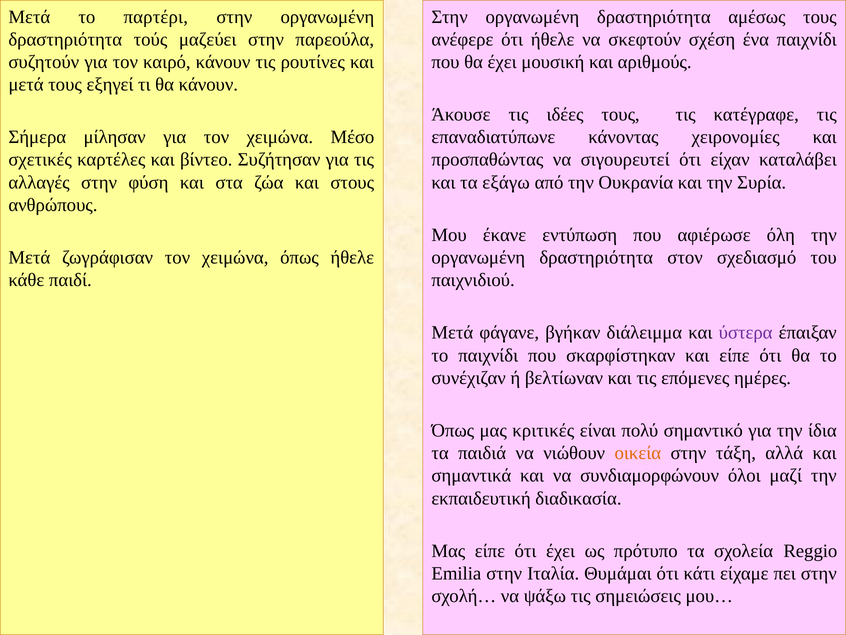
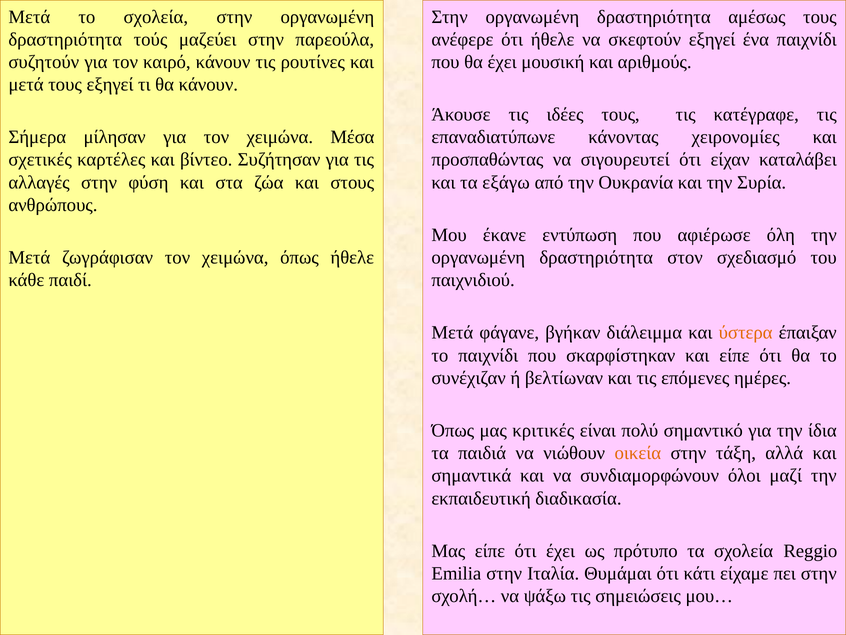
το παρτέρι: παρτέρι -> σχολεία
σκεφτούν σχέση: σχέση -> εξηγεί
Μέσο: Μέσο -> Μέσα
ύστερα colour: purple -> orange
